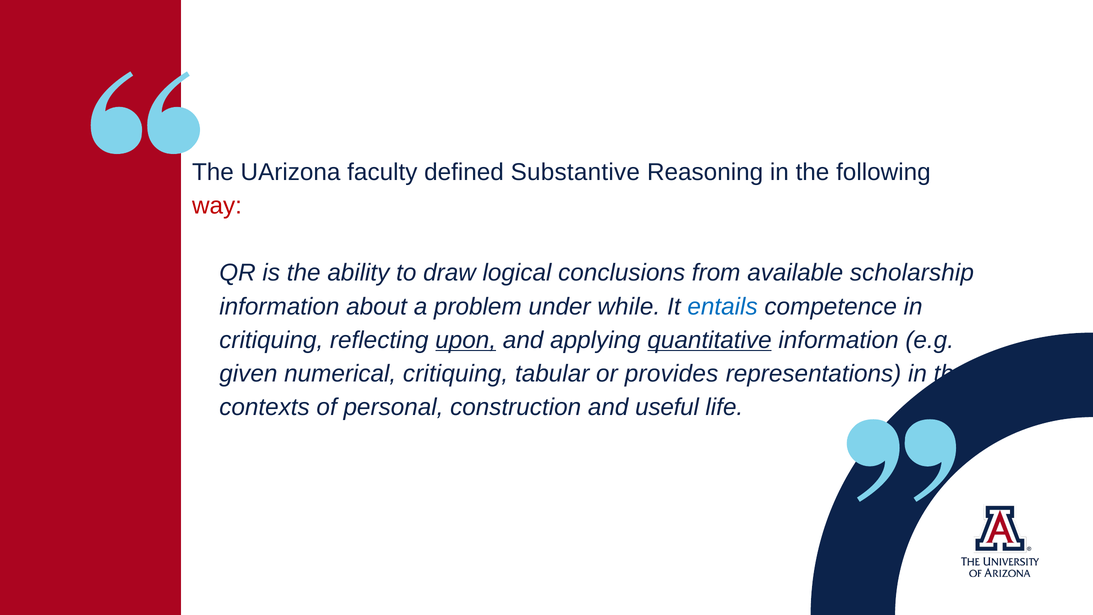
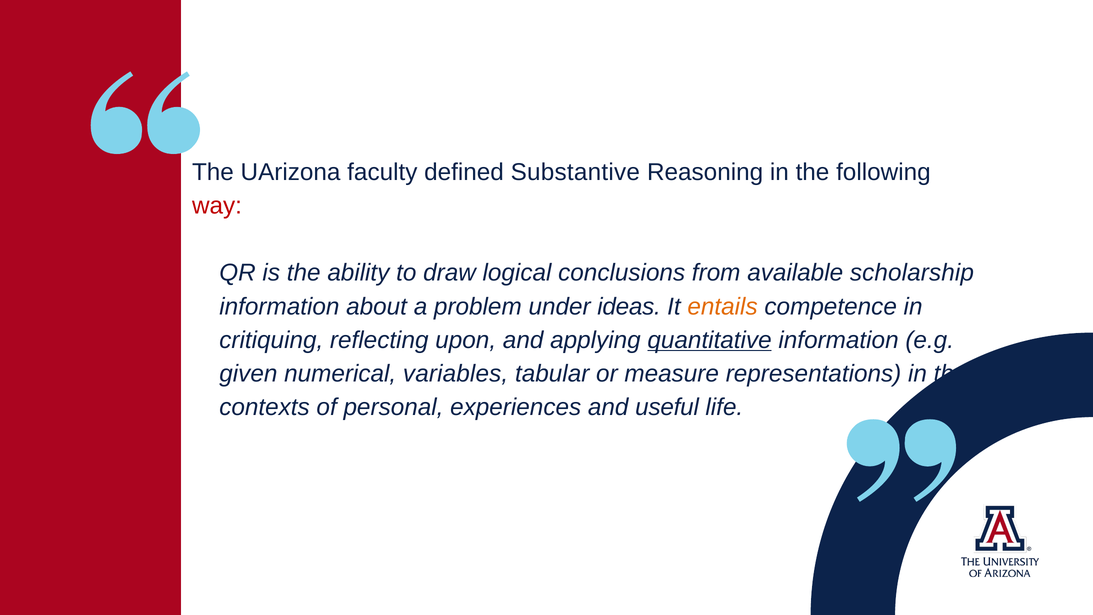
while: while -> ideas
entails colour: blue -> orange
upon underline: present -> none
numerical critiquing: critiquing -> variables
provides: provides -> measure
construction: construction -> experiences
